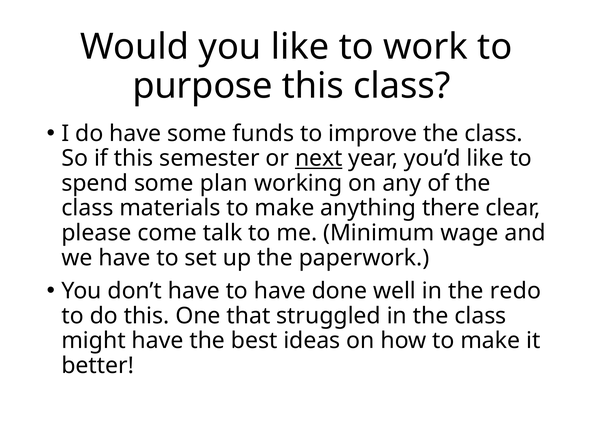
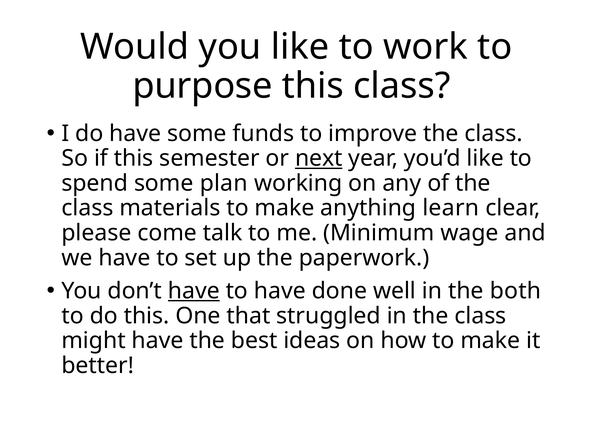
there: there -> learn
have at (194, 291) underline: none -> present
redo: redo -> both
